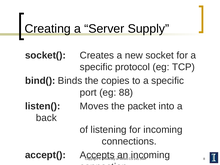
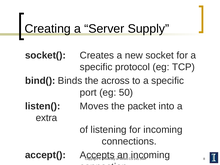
copies: copies -> across
88: 88 -> 50
back: back -> extra
